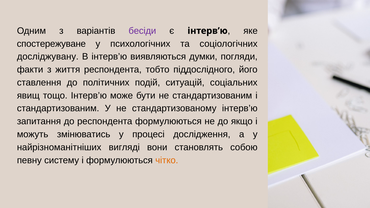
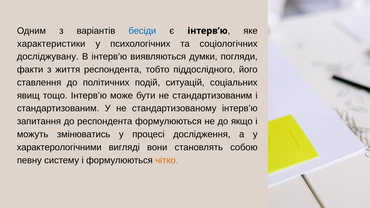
бесіди colour: purple -> blue
спостережуване: спостережуване -> характеристики
найрізноманітніших: найрізноманітніших -> характерологічними
